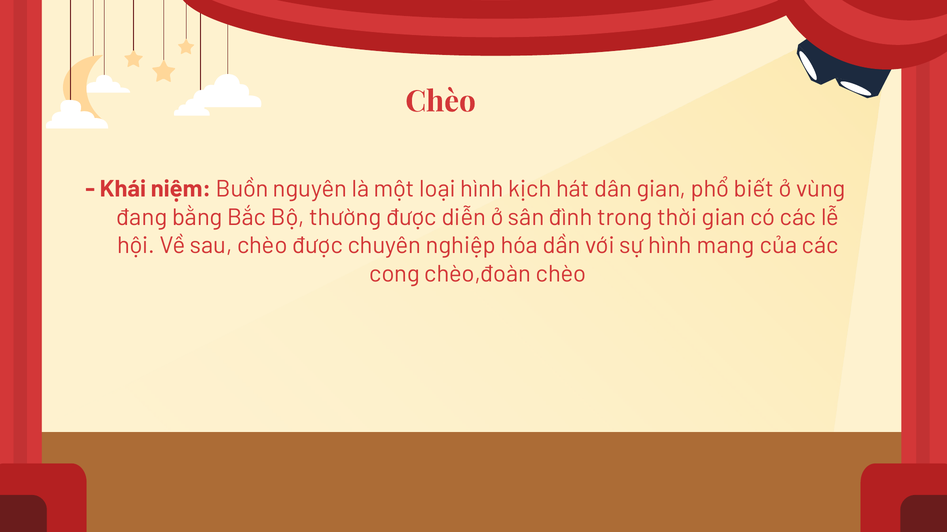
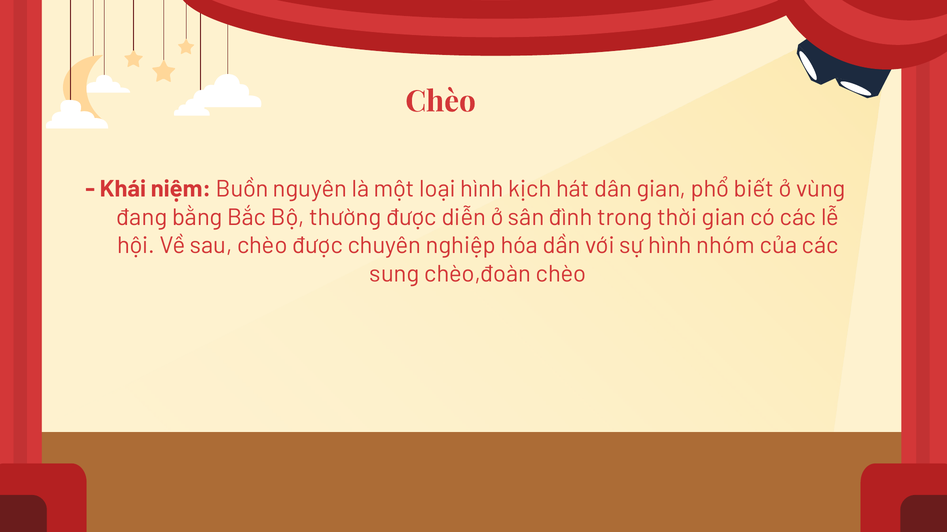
mang: mang -> nhóm
cong: cong -> sung
